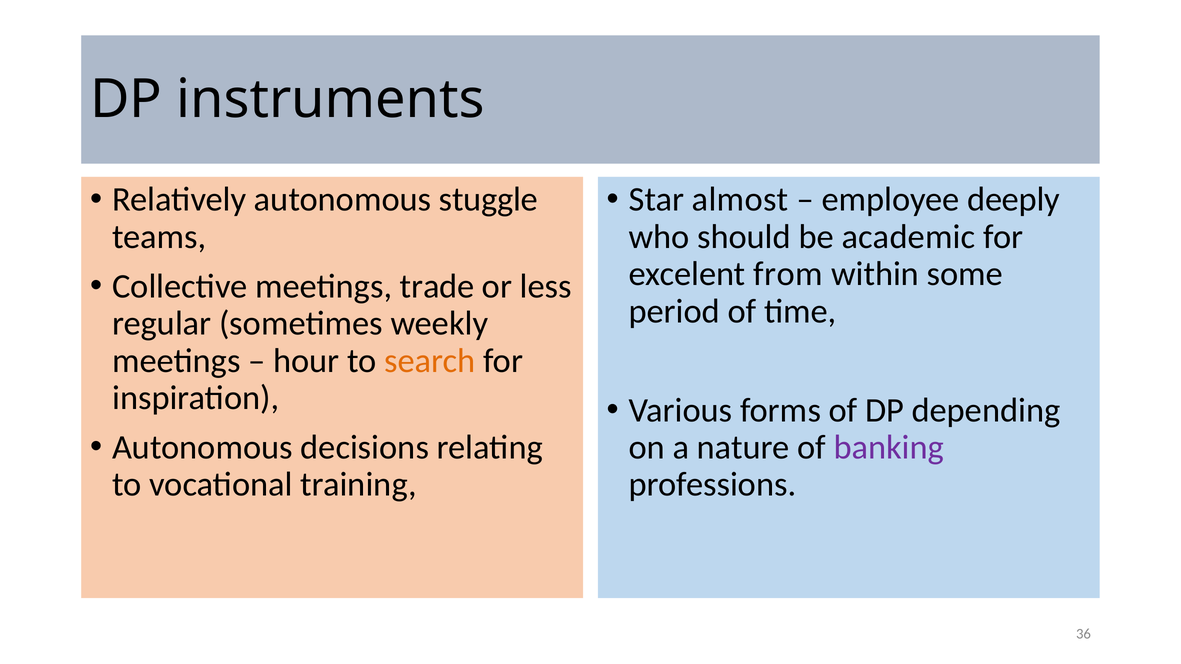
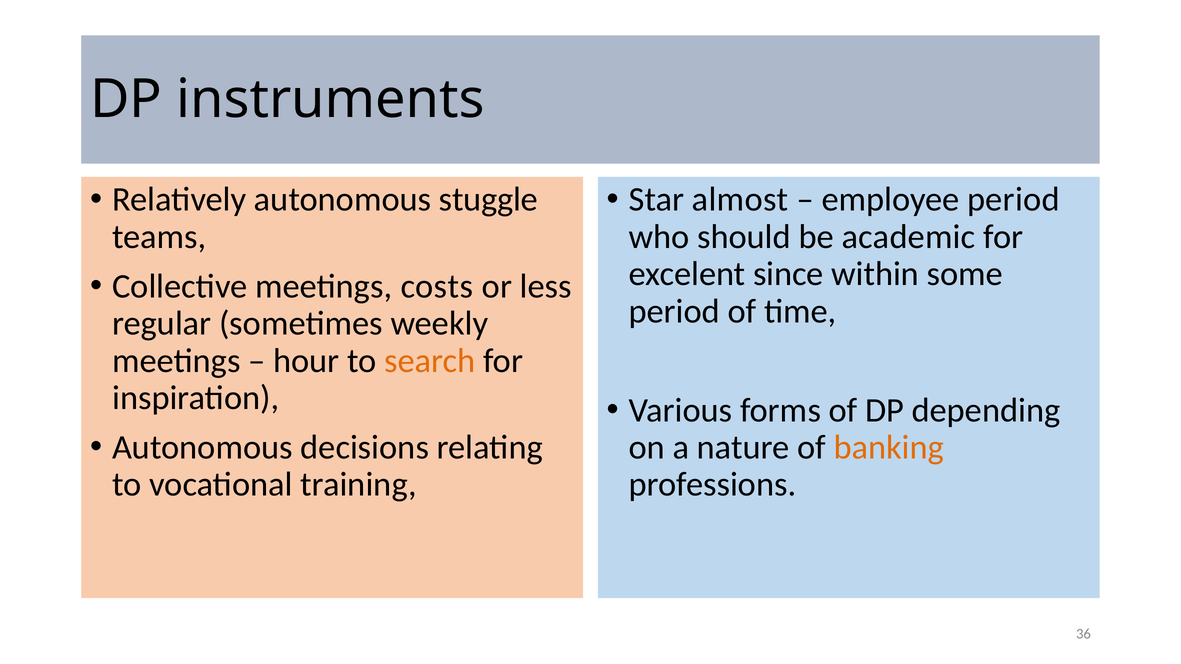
employee deeply: deeply -> period
from: from -> since
trade: trade -> costs
banking colour: purple -> orange
